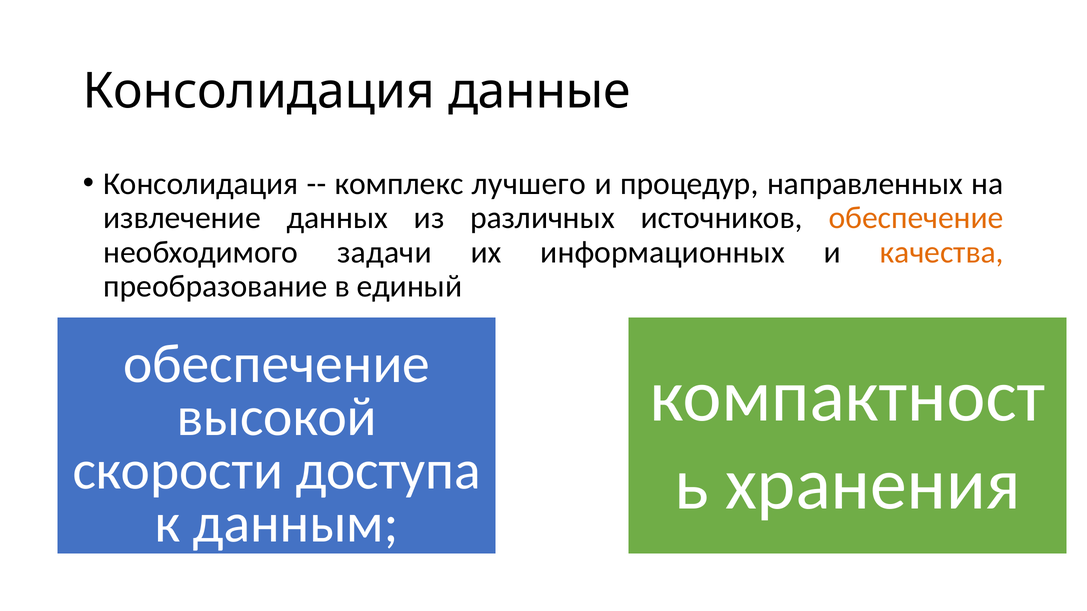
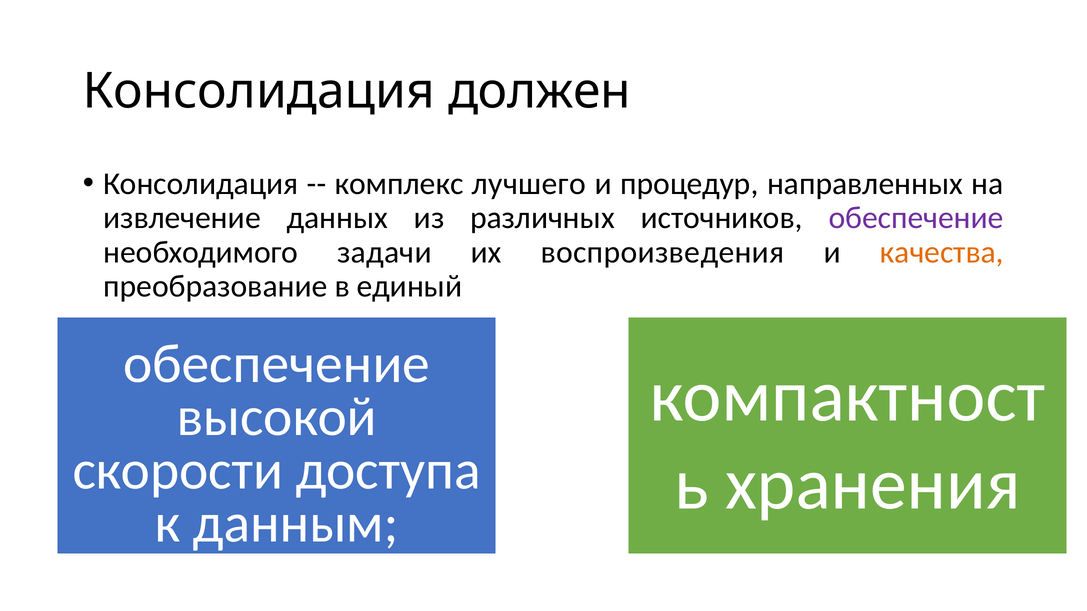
данные: данные -> должен
обеспечение at (916, 218) colour: orange -> purple
информационных: информационных -> воспроизведения
